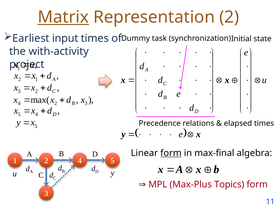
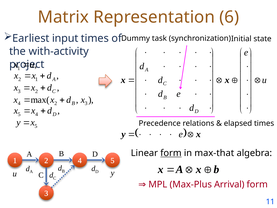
Matrix underline: present -> none
Representation 2: 2 -> 6
max-final: max-final -> max-that
Topics: Topics -> Arrival
